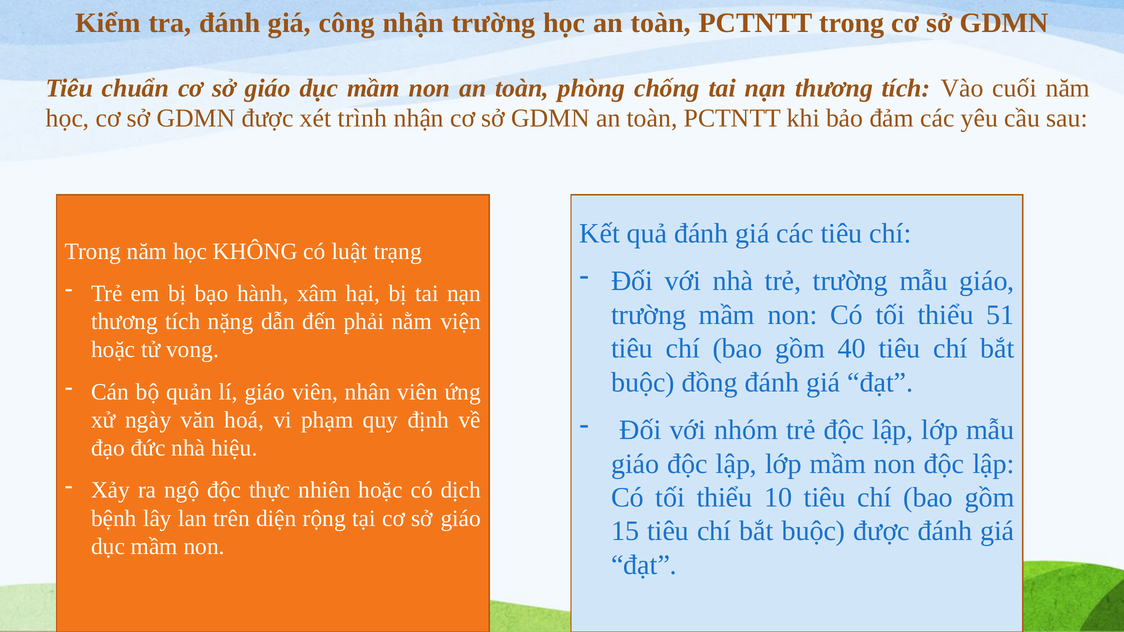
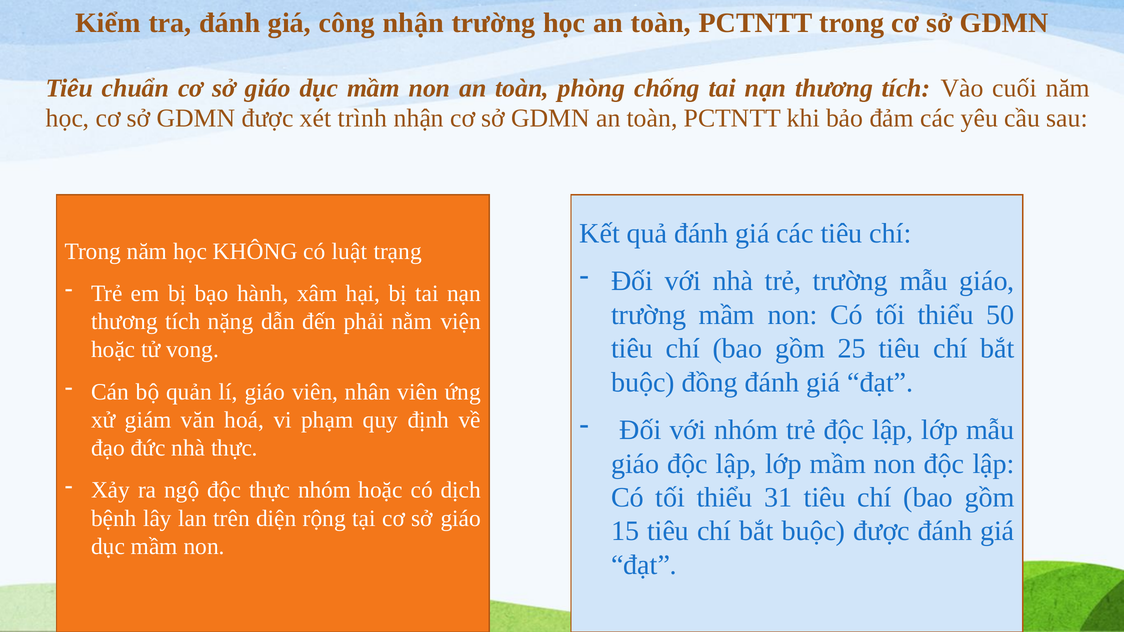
51: 51 -> 50
40: 40 -> 25
ngày: ngày -> giám
nhà hiệu: hiệu -> thực
thực nhiên: nhiên -> nhóm
10: 10 -> 31
